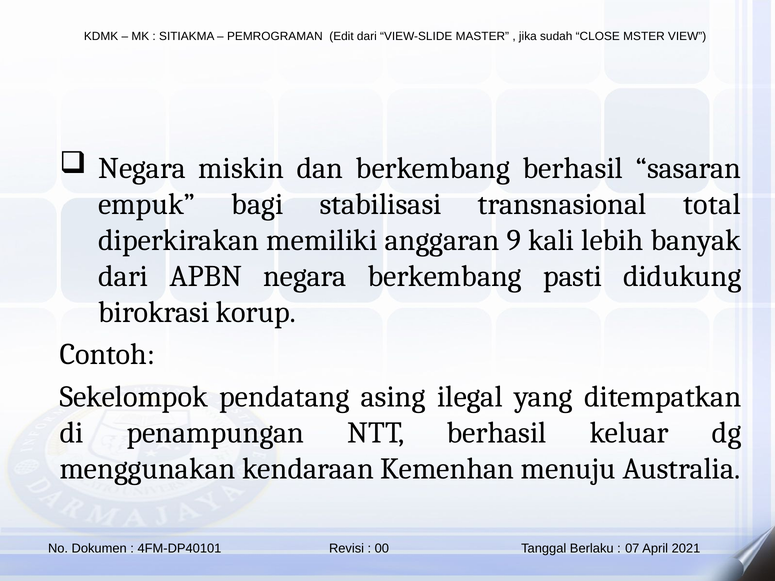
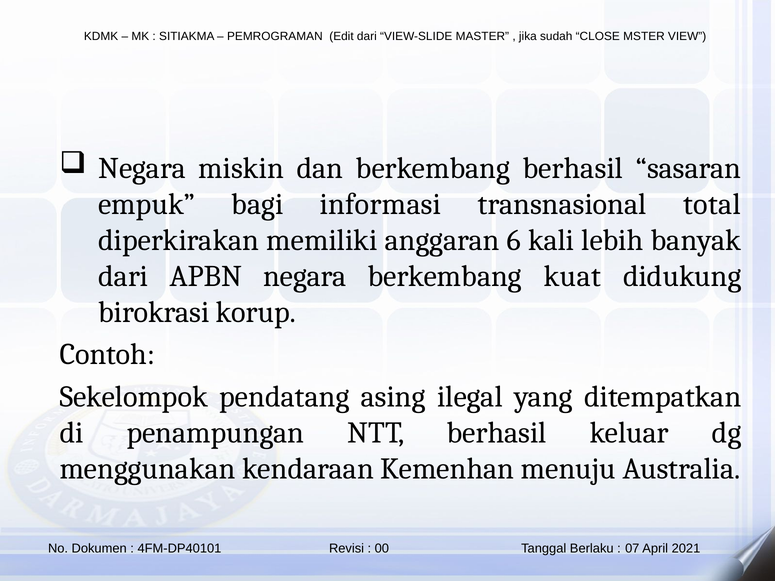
stabilisasi: stabilisasi -> informasi
9: 9 -> 6
pasti: pasti -> kuat
